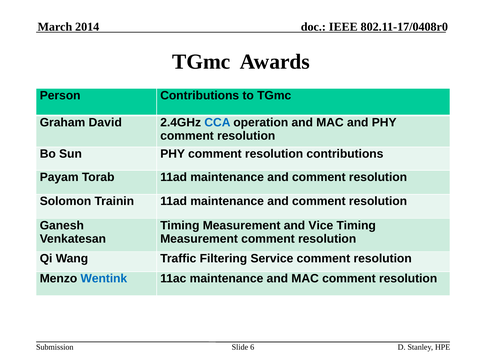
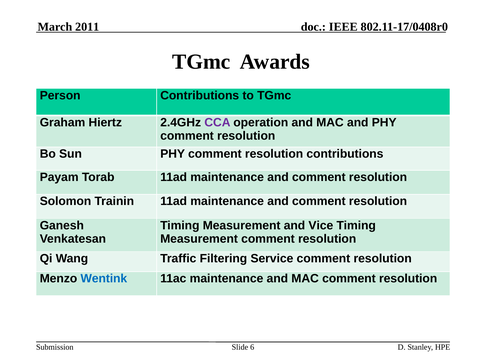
2014: 2014 -> 2011
David: David -> Hiertz
CCA colour: blue -> purple
